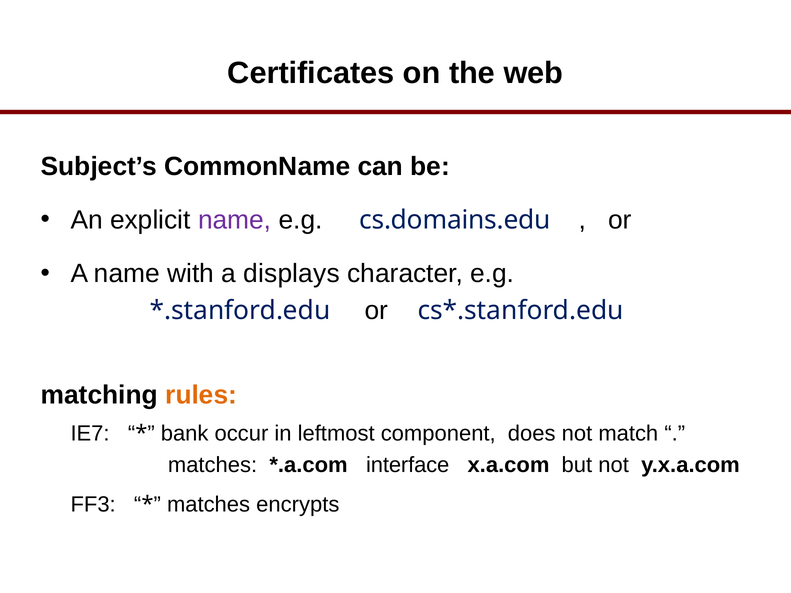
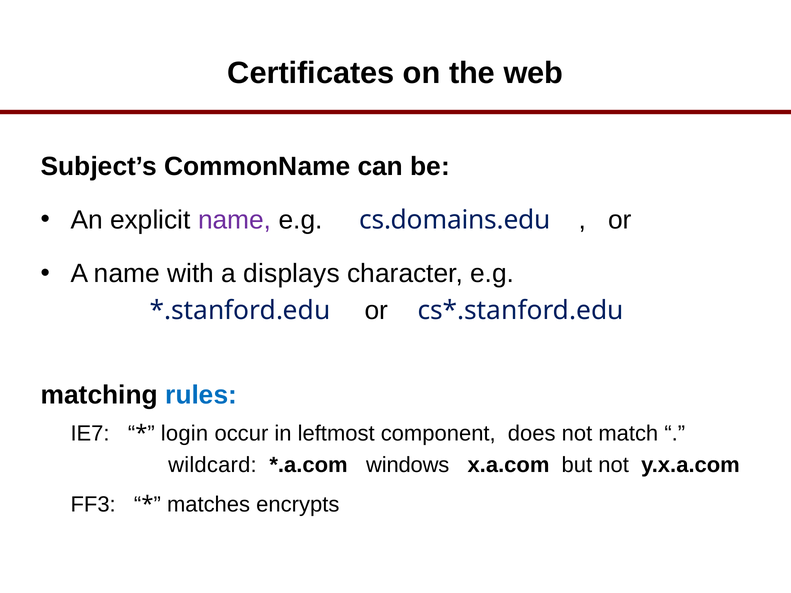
rules colour: orange -> blue
bank: bank -> login
matches at (213, 465): matches -> wildcard
interface: interface -> windows
